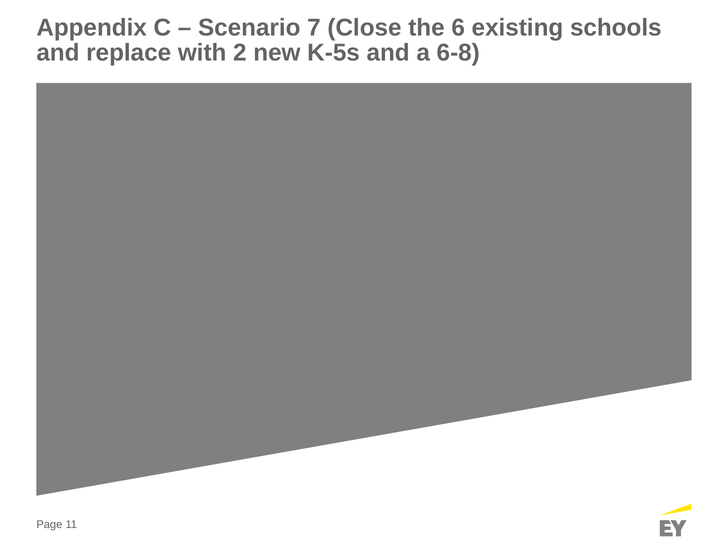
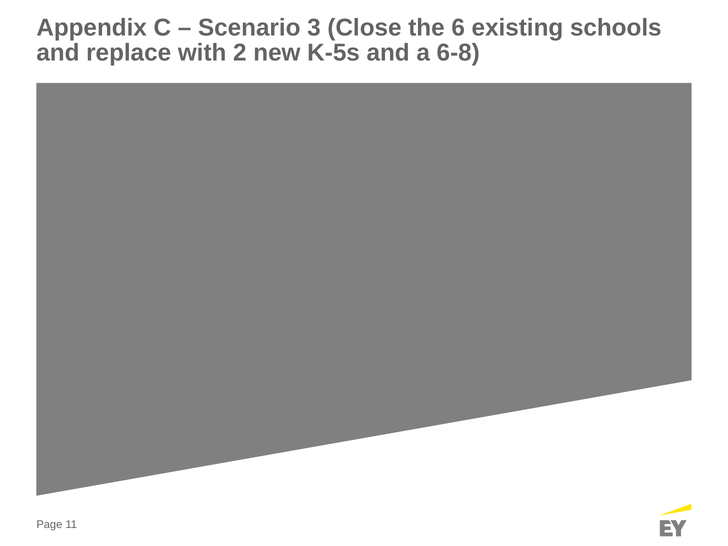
7: 7 -> 3
